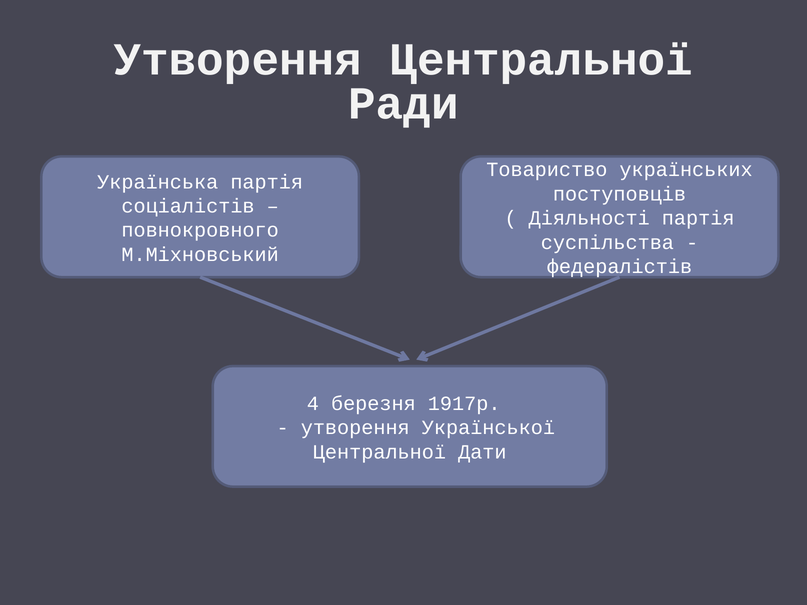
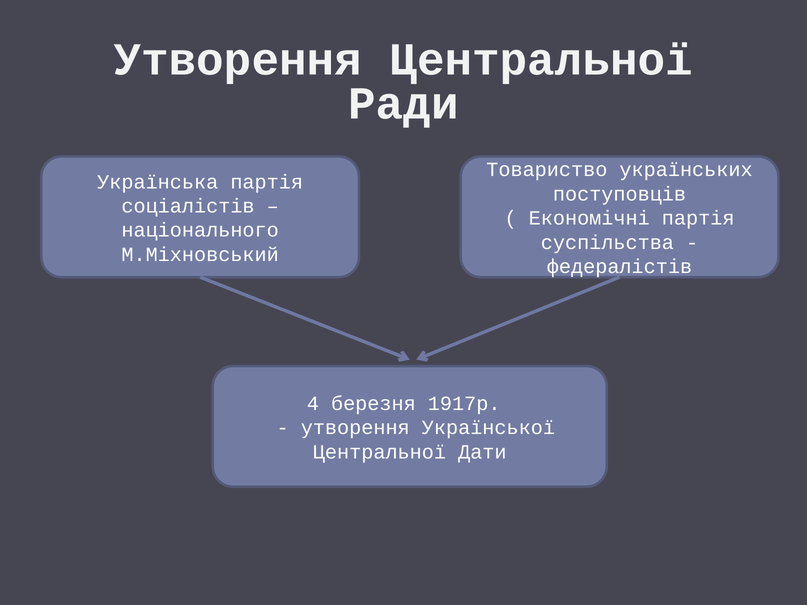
Діяльності: Діяльності -> Економічні
повнокровного: повнокровного -> національного
